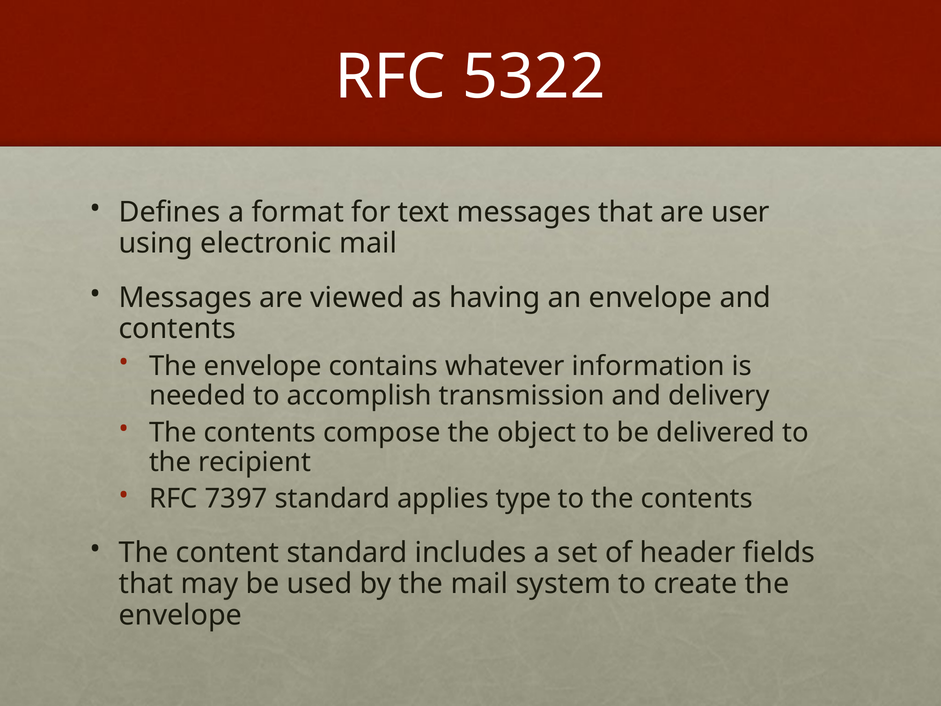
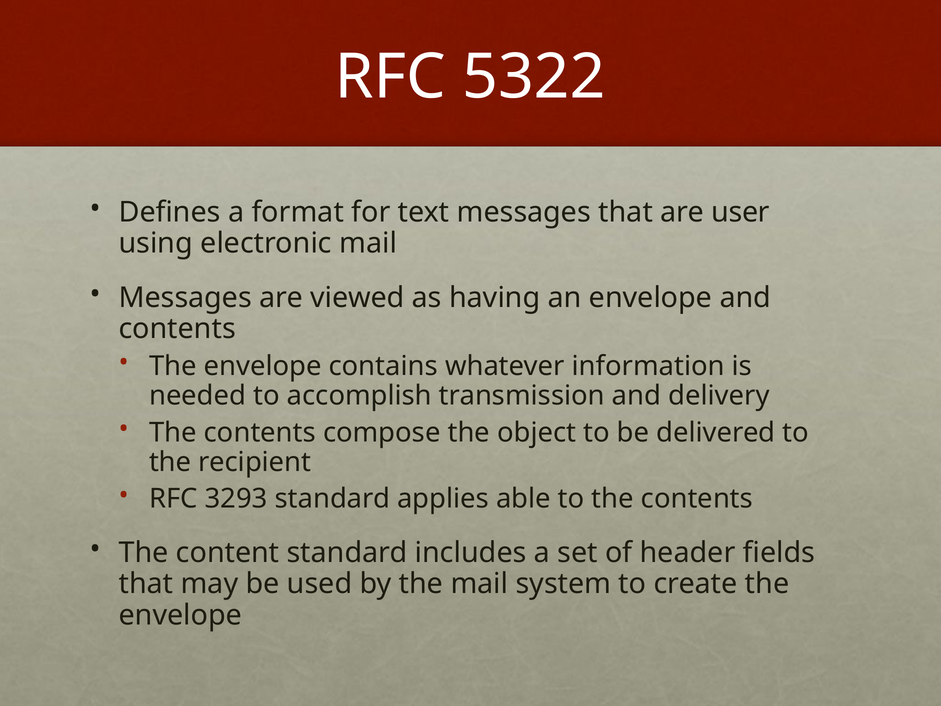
7397: 7397 -> 3293
type: type -> able
